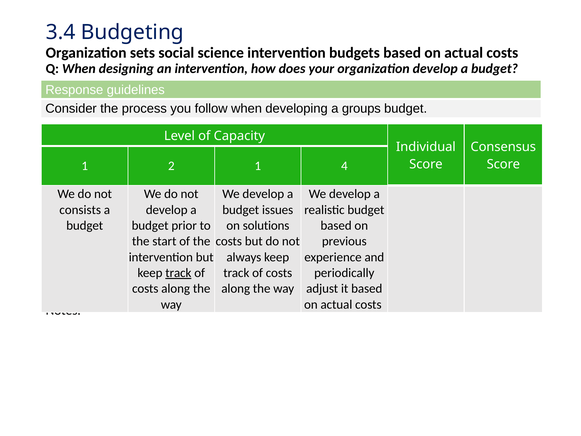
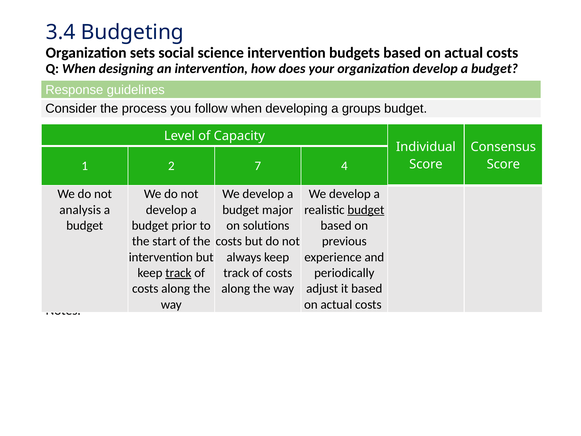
2 1: 1 -> 7
consists: consists -> analysis
issues: issues -> major
budget at (366, 210) underline: none -> present
